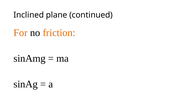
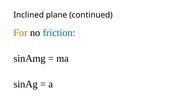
friction colour: orange -> blue
